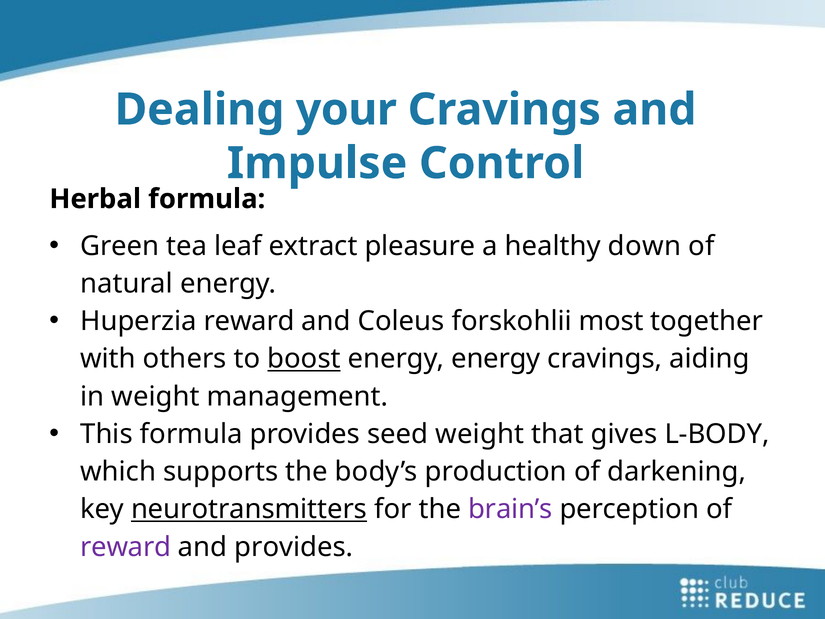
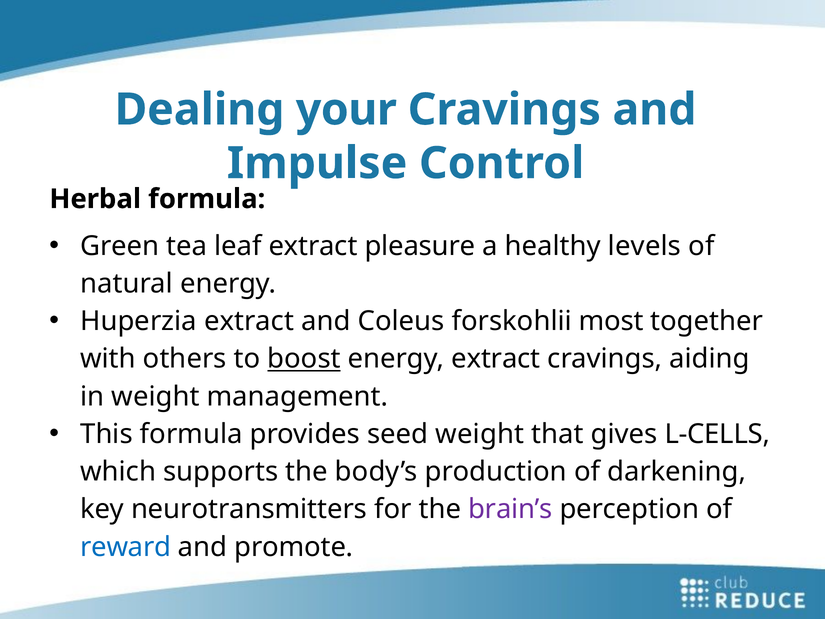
down: down -> levels
Huperzia reward: reward -> extract
energy energy: energy -> extract
L-BODY: L-BODY -> L-CELLS
neurotransmitters underline: present -> none
reward at (126, 547) colour: purple -> blue
and provides: provides -> promote
